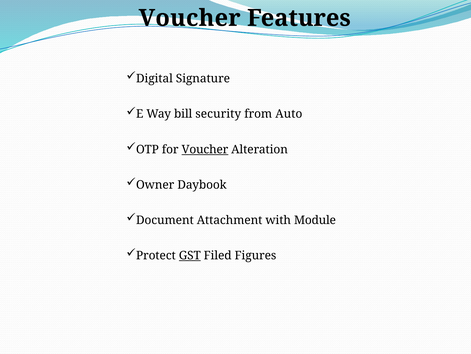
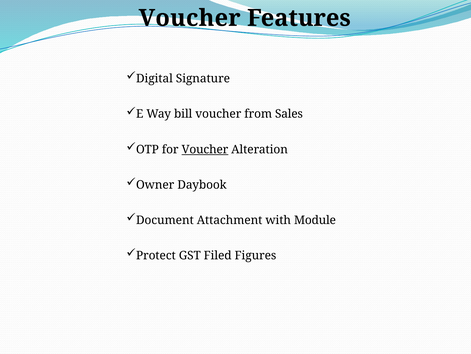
bill security: security -> voucher
Auto: Auto -> Sales
GST underline: present -> none
